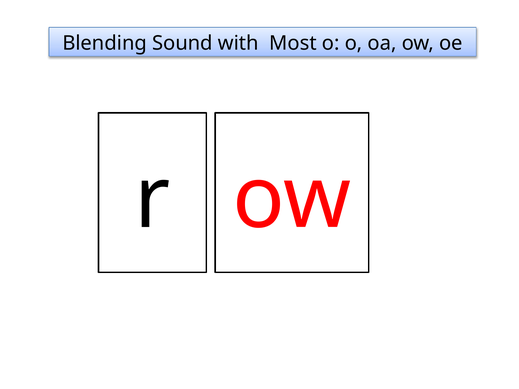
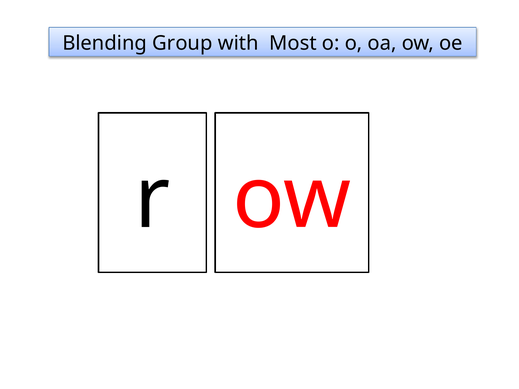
Sound: Sound -> Group
